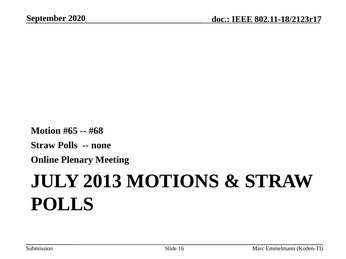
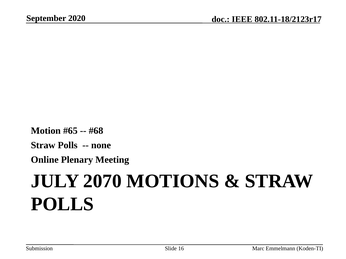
2013: 2013 -> 2070
